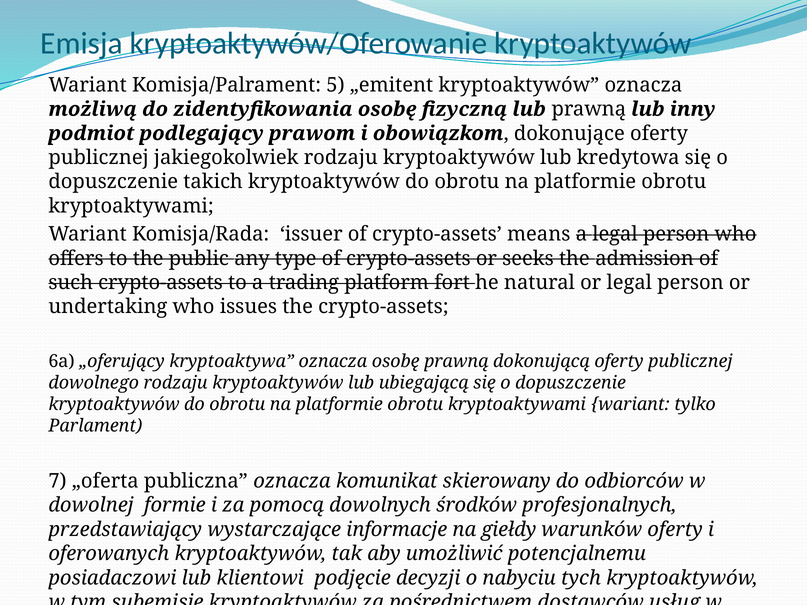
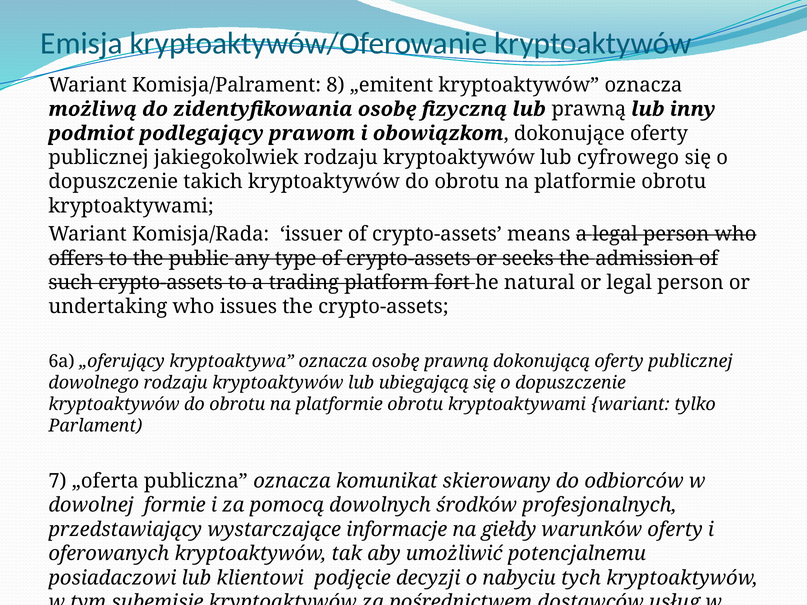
5: 5 -> 8
kredytowa: kredytowa -> cyfrowego
